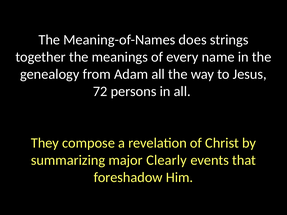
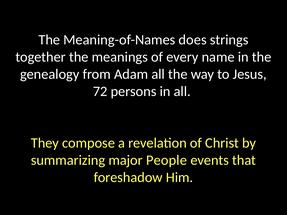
Clearly: Clearly -> People
